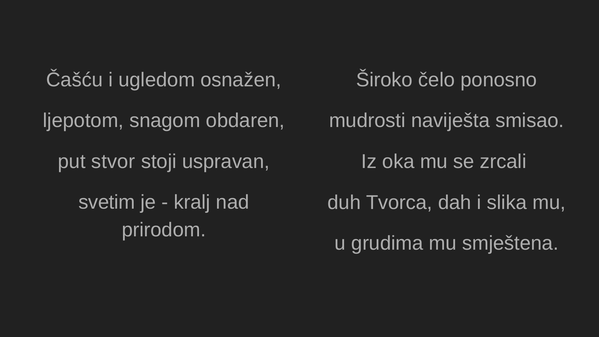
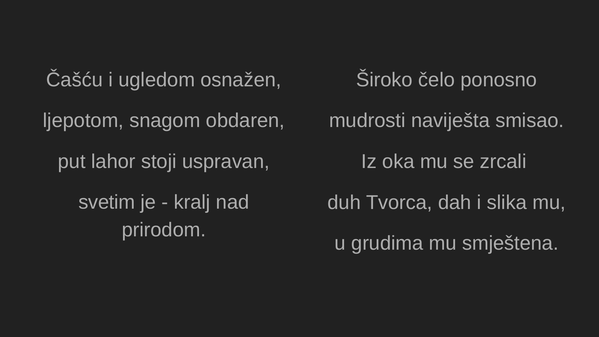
stvor: stvor -> lahor
